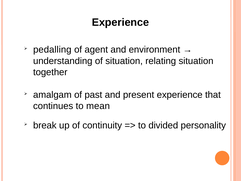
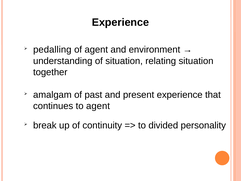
to mean: mean -> agent
